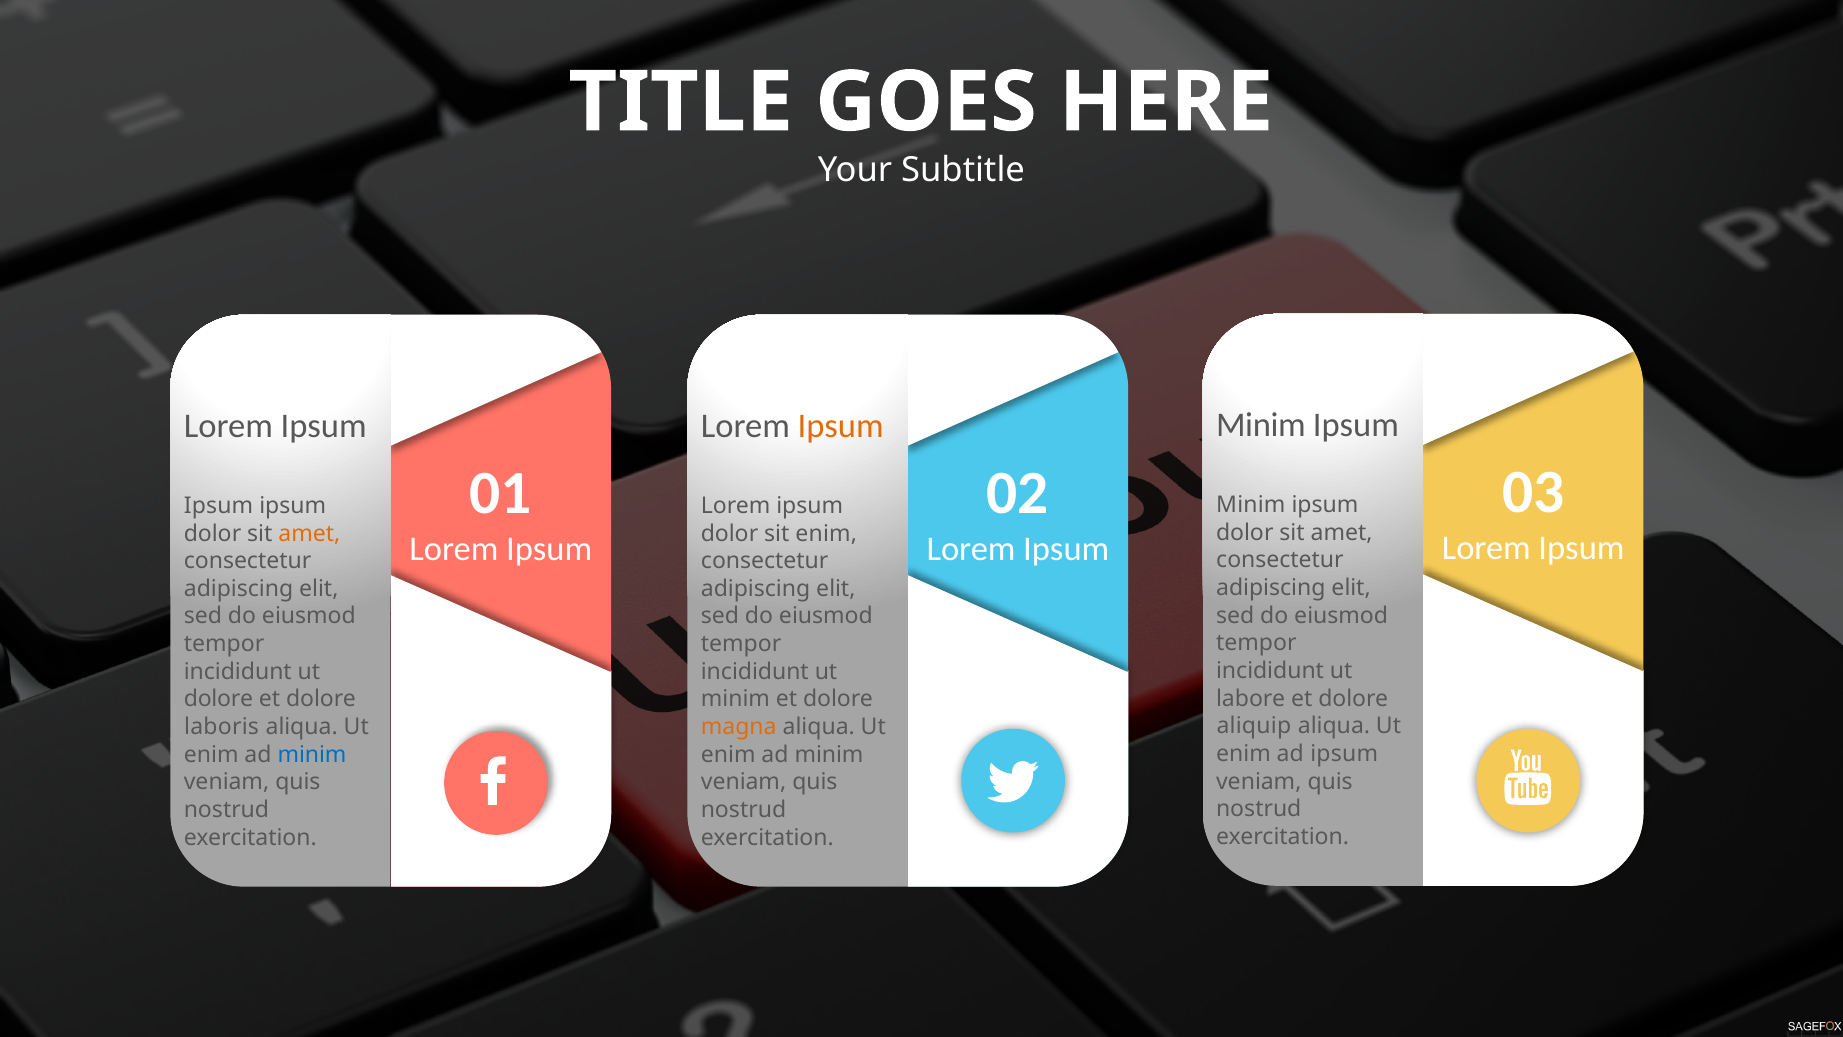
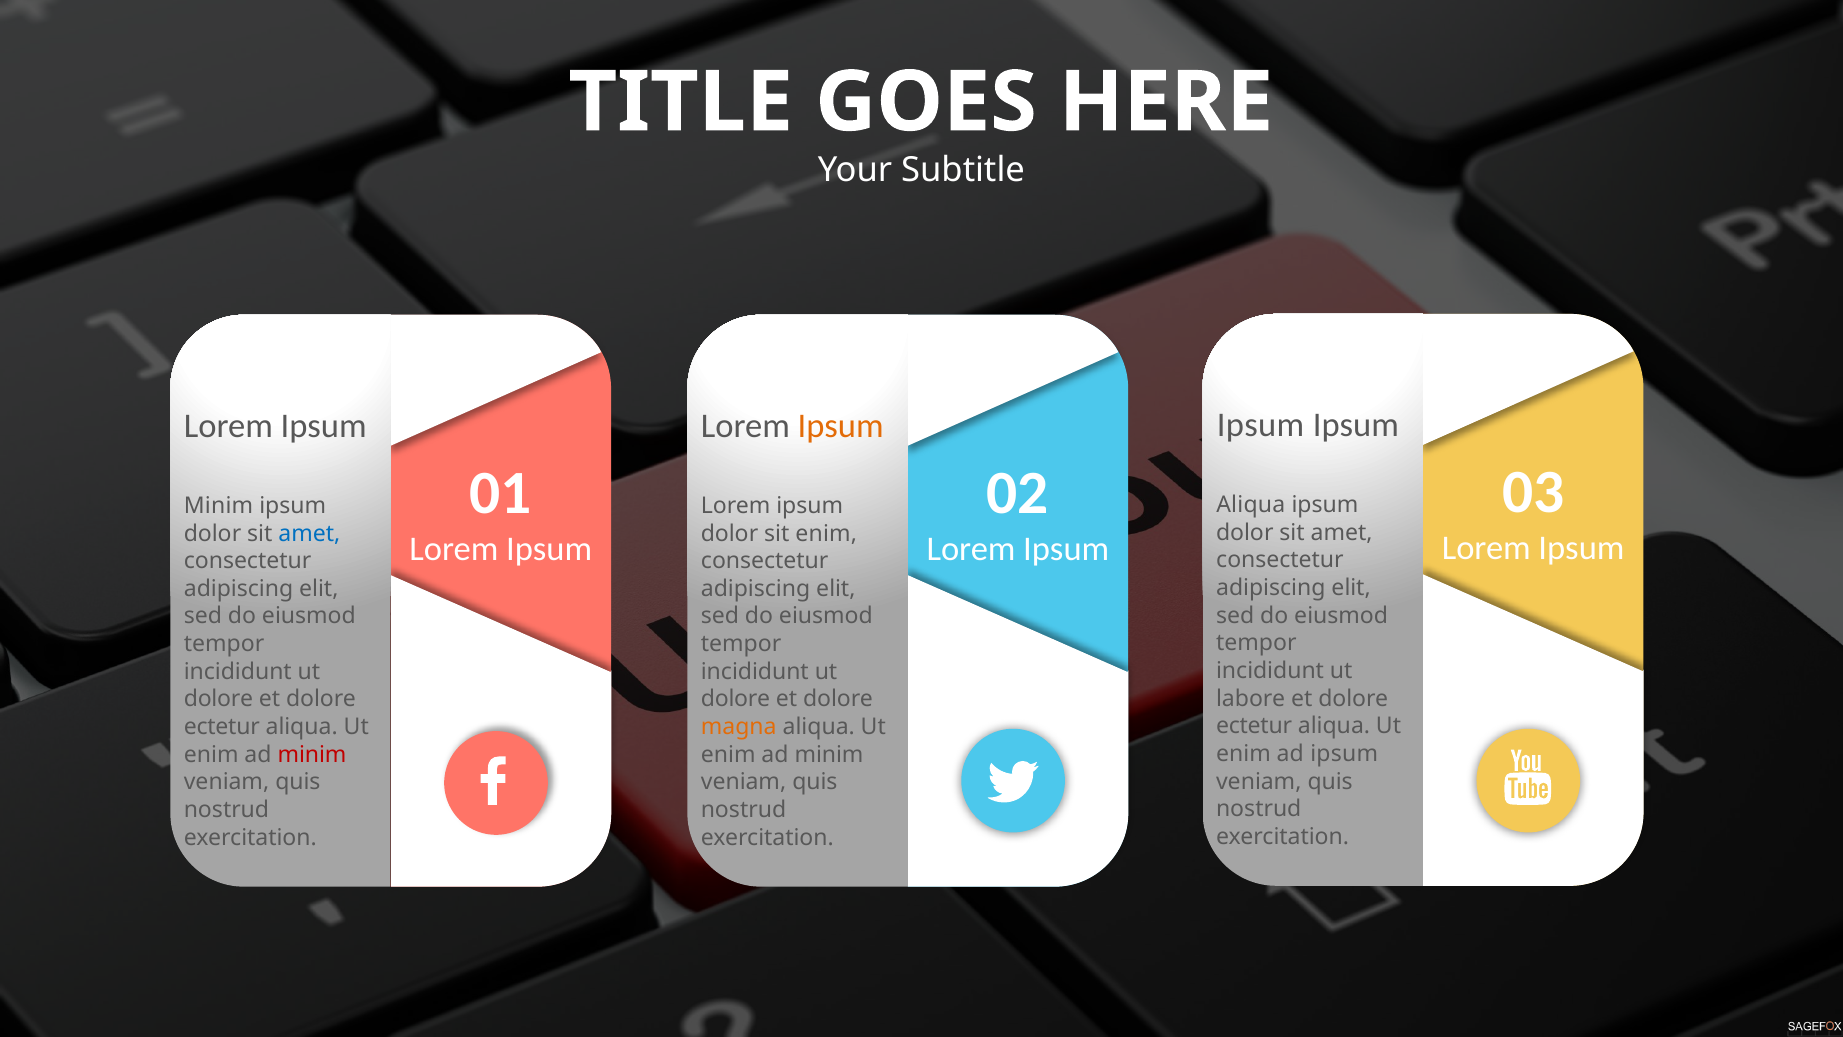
Minim at (1261, 425): Minim -> Ipsum
Minim at (1251, 505): Minim -> Aliqua
Ipsum at (219, 506): Ipsum -> Minim
amet at (309, 533) colour: orange -> blue
minim at (735, 699): minim -> dolore
aliquip at (1254, 726): aliquip -> ectetur
laboris at (222, 727): laboris -> ectetur
minim at (312, 754) colour: blue -> red
